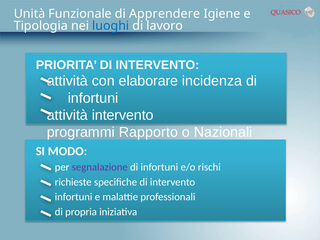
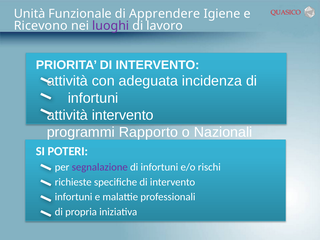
Tipologia: Tipologia -> Ricevono
luoghi colour: blue -> purple
elaborare: elaborare -> adeguata
MODO: MODO -> POTERI
